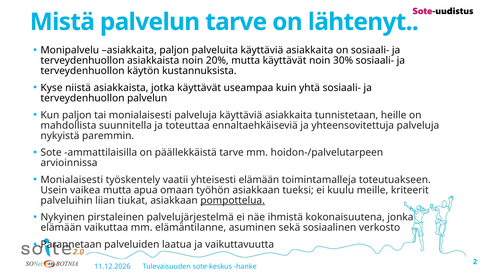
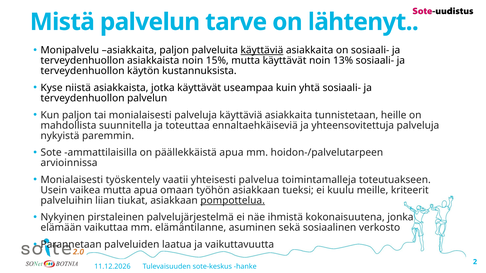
käyttäviä at (262, 50) underline: none -> present
20%: 20% -> 15%
30%: 30% -> 13%
päällekkäistä tarve: tarve -> apua
yhteisesti elämään: elämään -> palvelua
